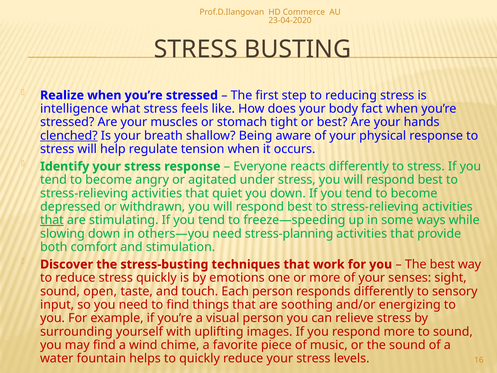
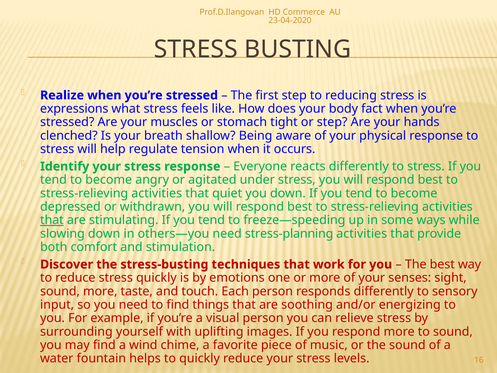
intelligence: intelligence -> expressions
or best: best -> step
clenched underline: present -> none
sound open: open -> more
